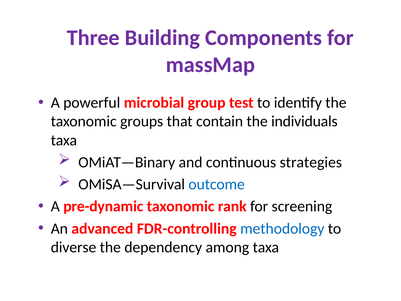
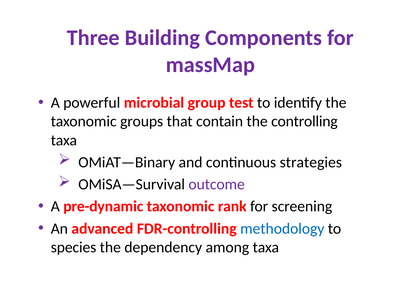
individuals: individuals -> controlling
outcome colour: blue -> purple
diverse: diverse -> species
